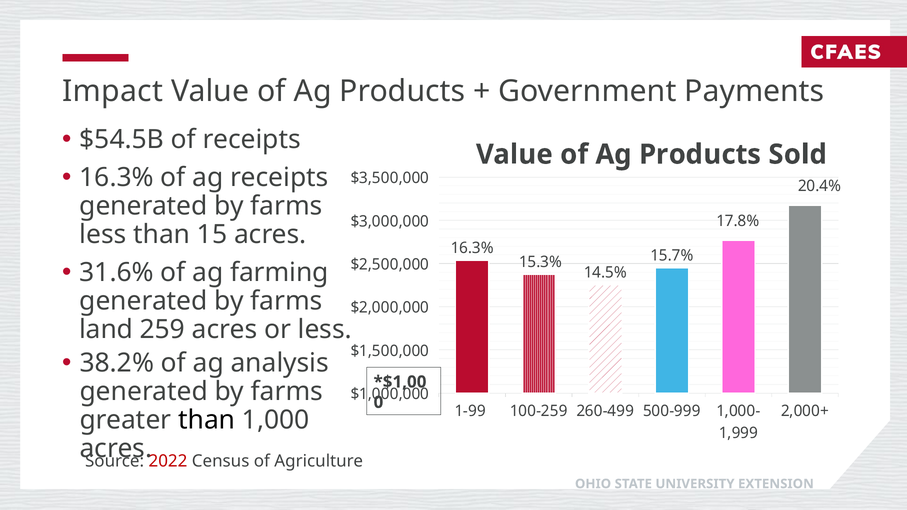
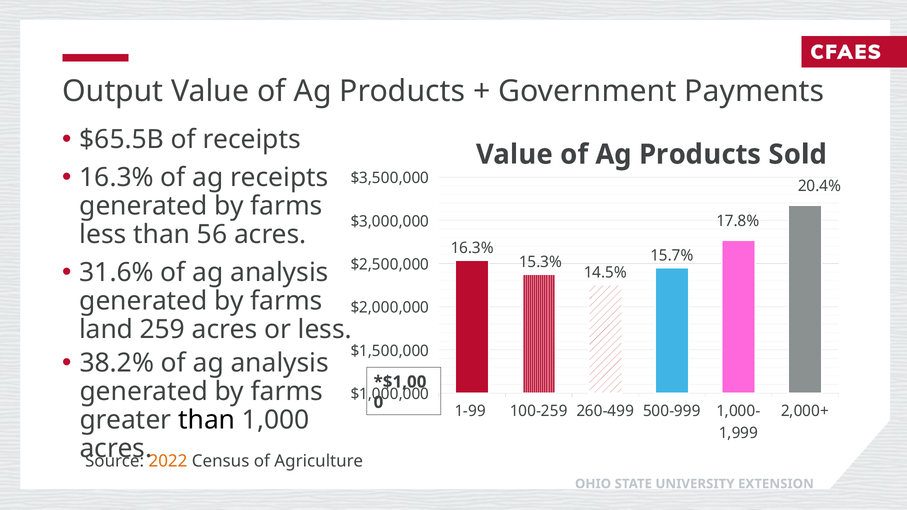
Impact: Impact -> Output
$54.5B: $54.5B -> $65.5B
15: 15 -> 56
31.6% of ag farming: farming -> analysis
2022 colour: red -> orange
